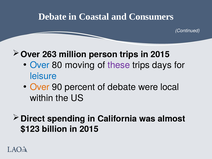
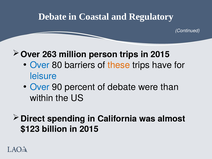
Consumers: Consumers -> Regulatory
moving: moving -> barriers
these colour: purple -> orange
days: days -> have
Over at (40, 87) colour: orange -> blue
local: local -> than
